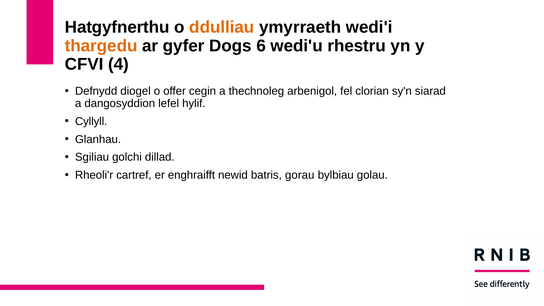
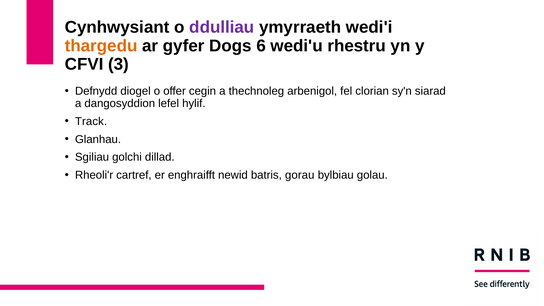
Hatgyfnerthu: Hatgyfnerthu -> Cynhwysiant
ddulliau colour: orange -> purple
4: 4 -> 3
Cyllyll: Cyllyll -> Track
